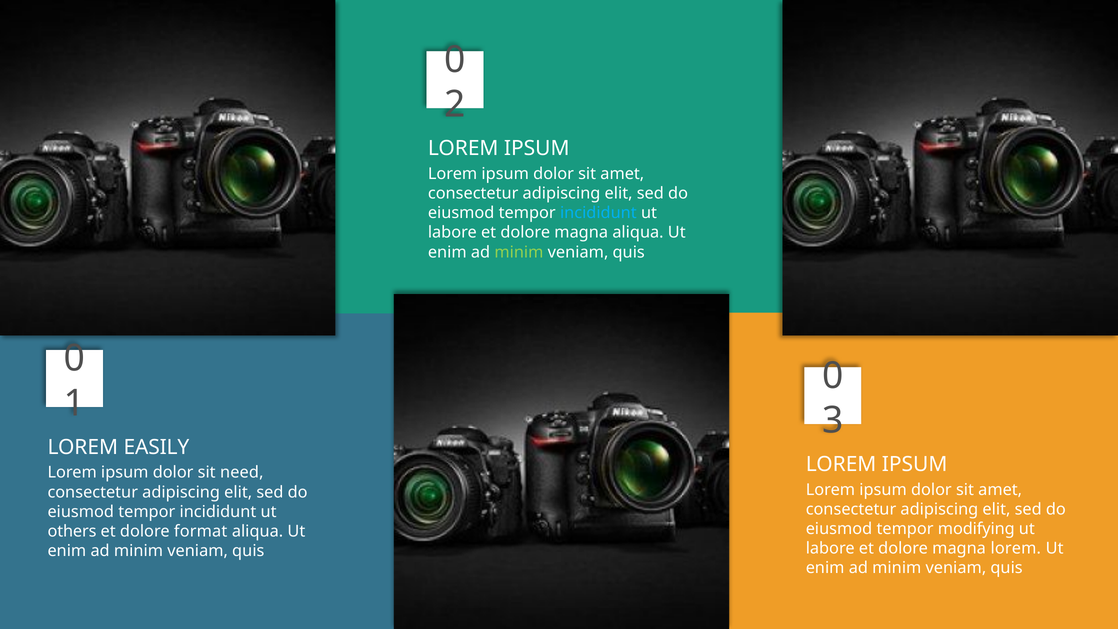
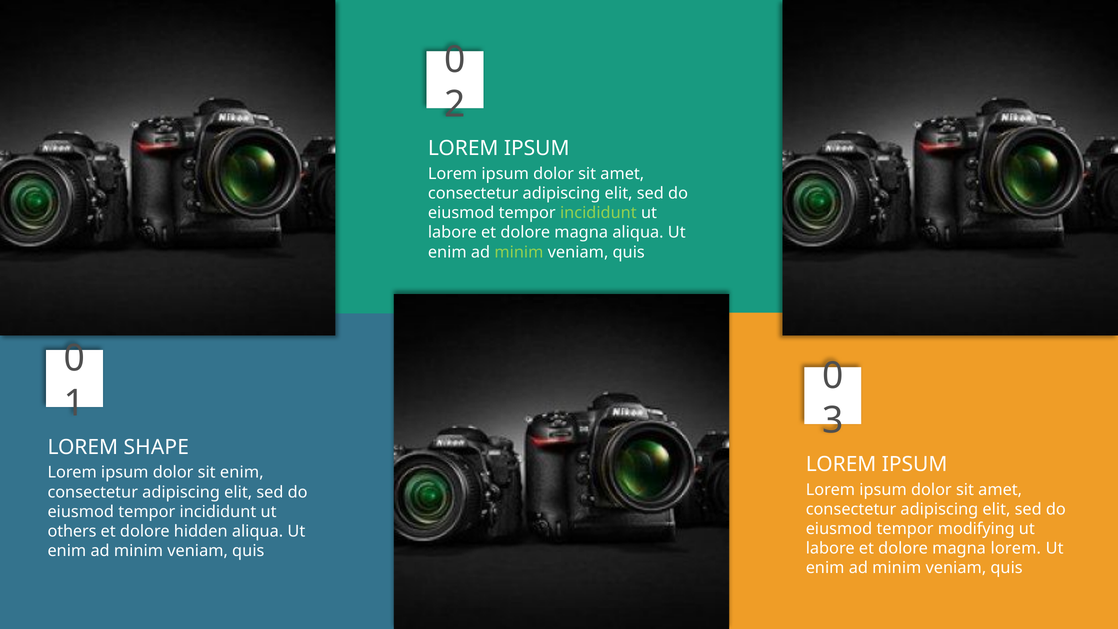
incididunt at (598, 213) colour: light blue -> light green
EASILY: EASILY -> SHAPE
sit need: need -> enim
format: format -> hidden
